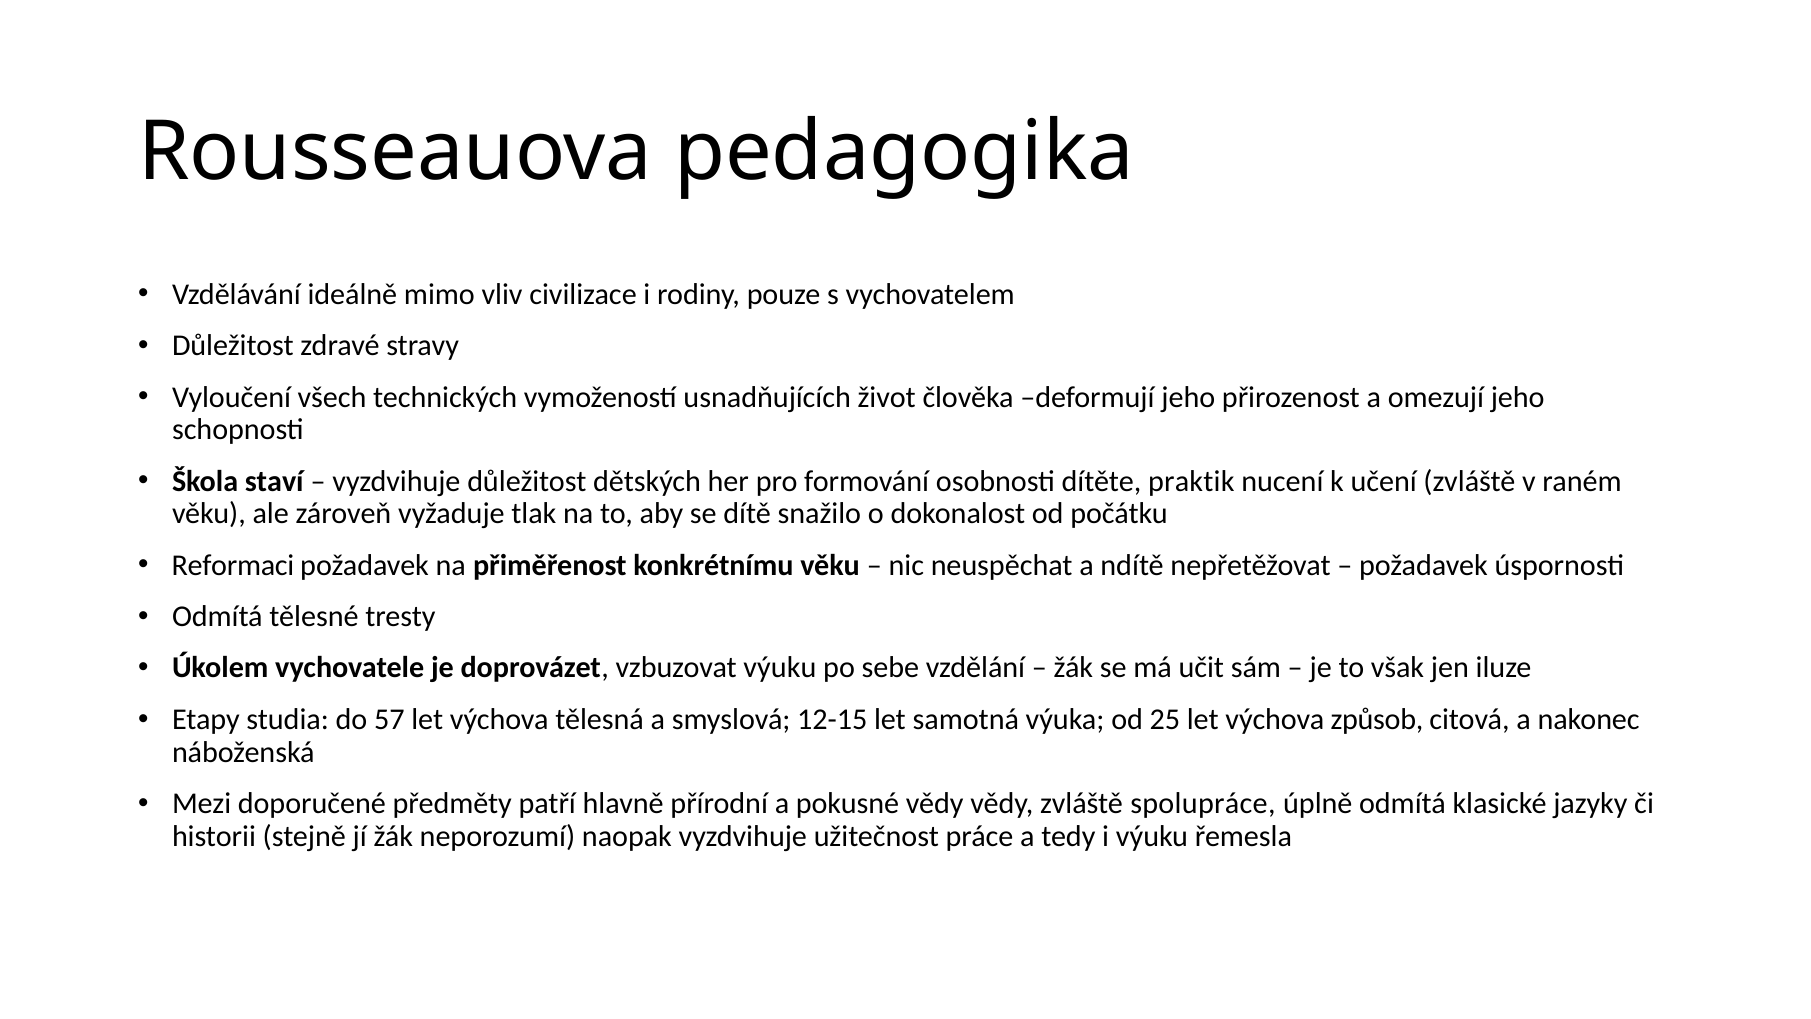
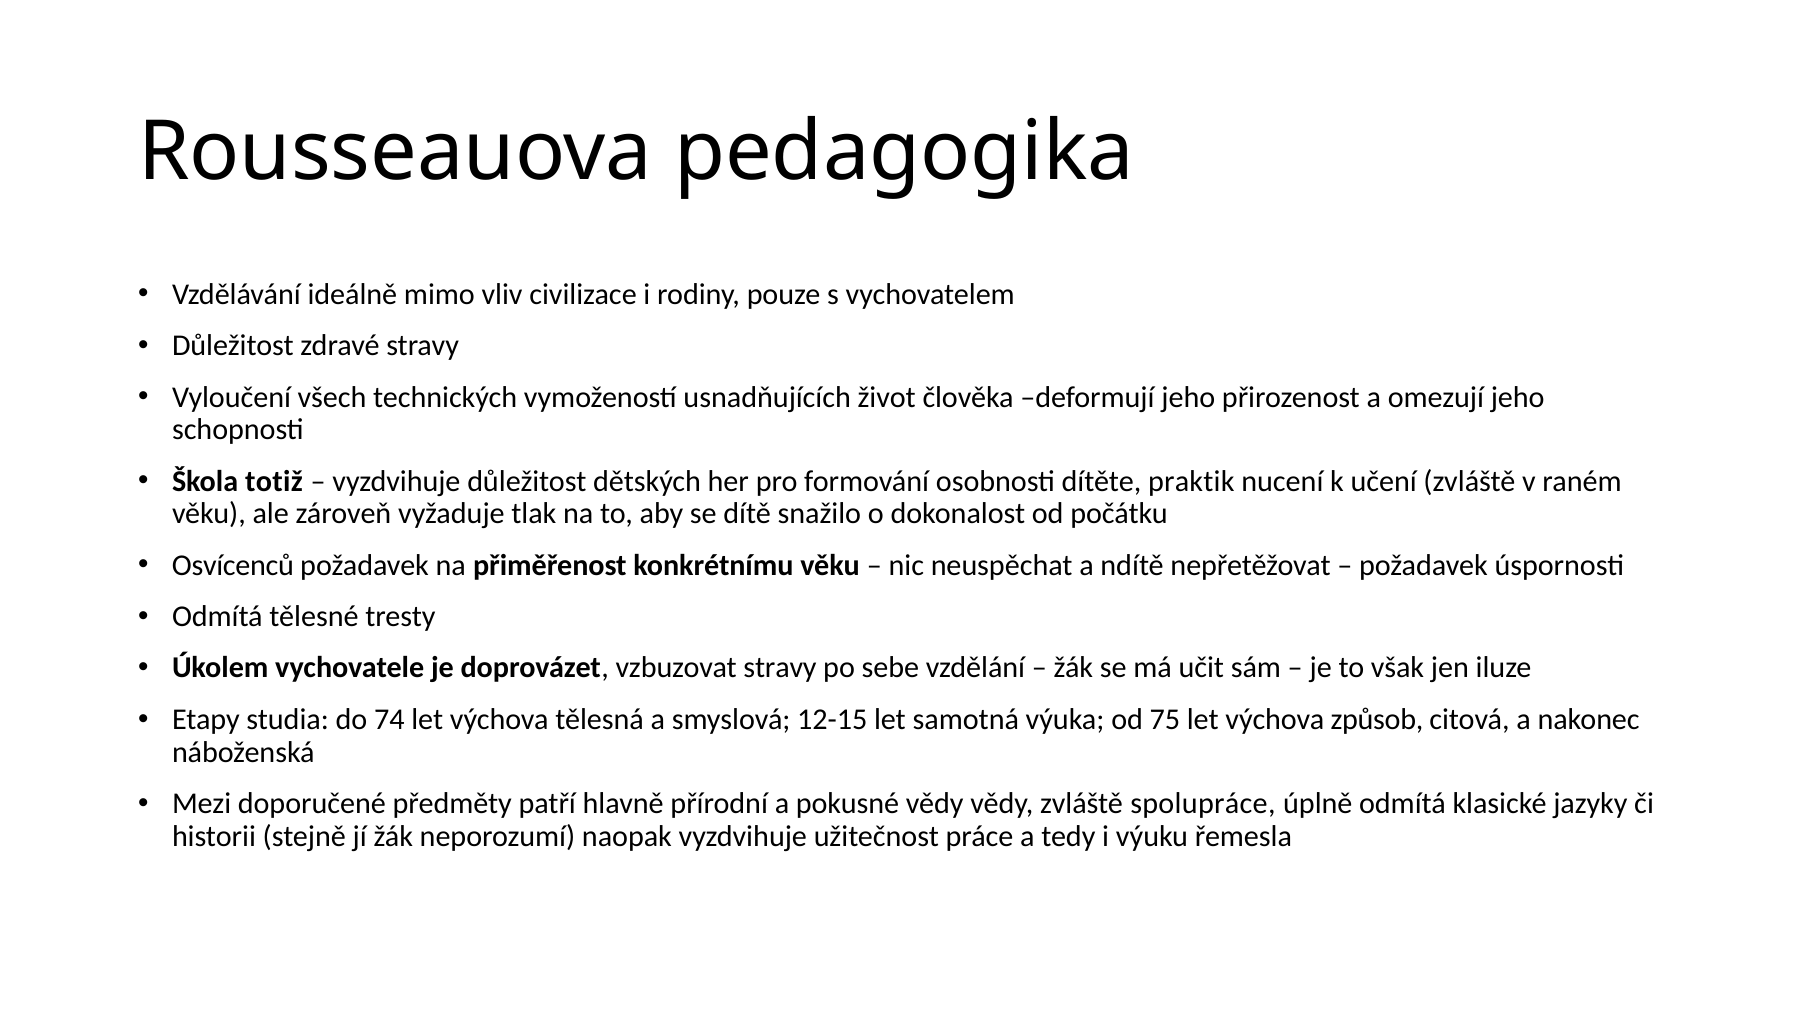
staví: staví -> totiž
Reformaci: Reformaci -> Osvícenců
vzbuzovat výuku: výuku -> stravy
57: 57 -> 74
25: 25 -> 75
